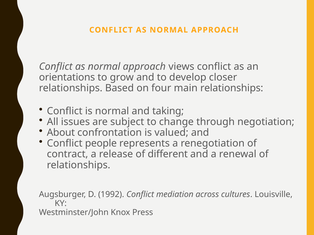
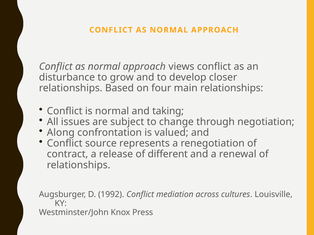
orientations: orientations -> disturbance
About: About -> Along
people: people -> source
